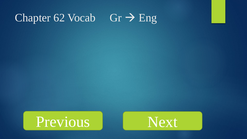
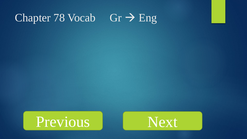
62: 62 -> 78
